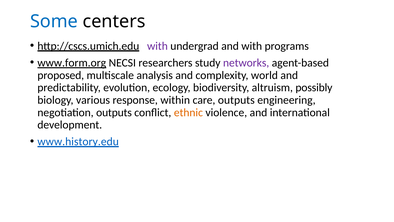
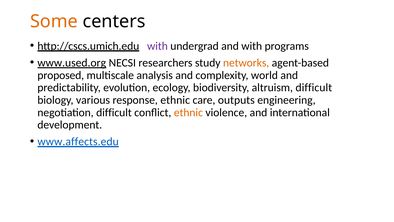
Some colour: blue -> orange
www.form.org: www.form.org -> www.used.org
networks colour: purple -> orange
altruism possibly: possibly -> difficult
response within: within -> ethnic
negotiation outputs: outputs -> difficult
www.history.edu: www.history.edu -> www.affects.edu
